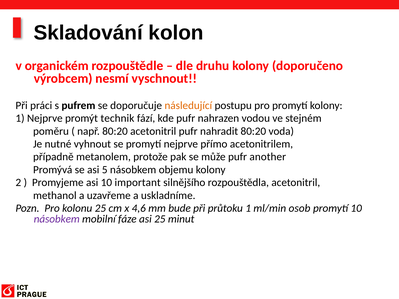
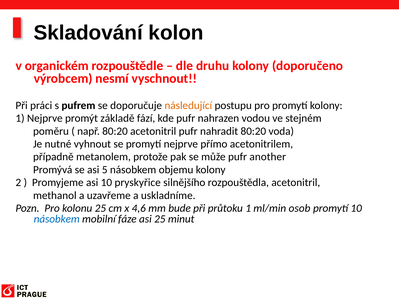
technik: technik -> základě
important: important -> pryskyřice
násobkem at (57, 219) colour: purple -> blue
